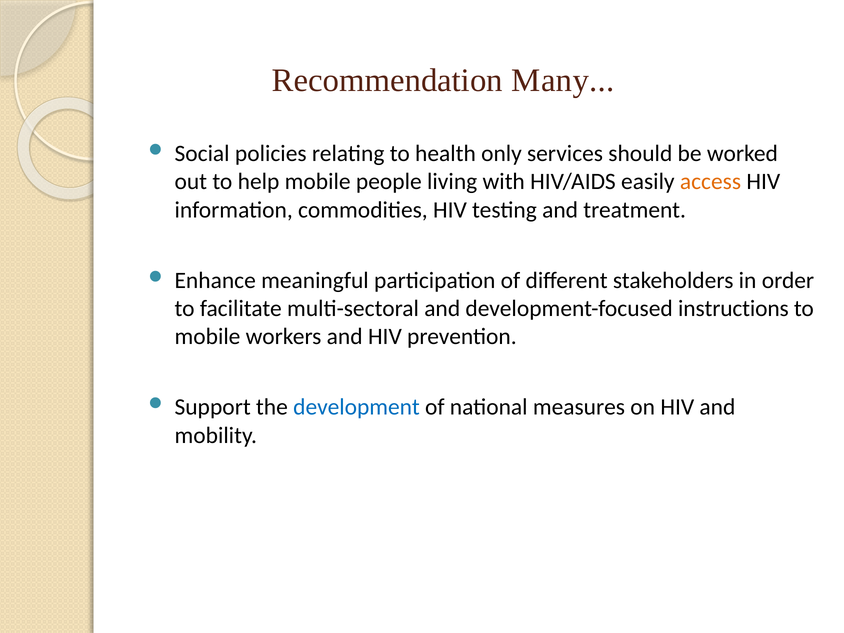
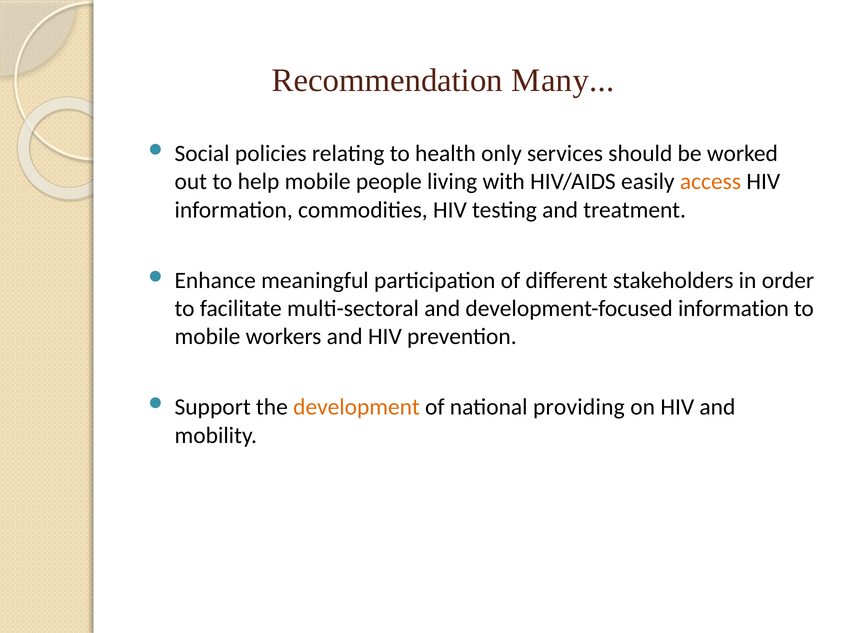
development-focused instructions: instructions -> information
development colour: blue -> orange
measures: measures -> providing
